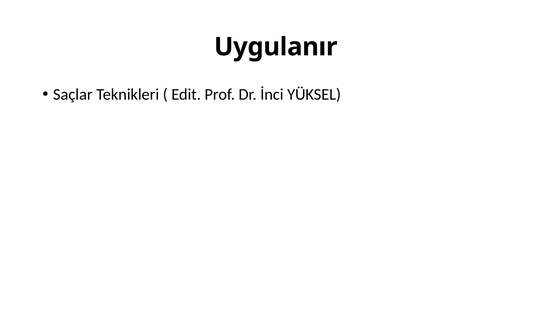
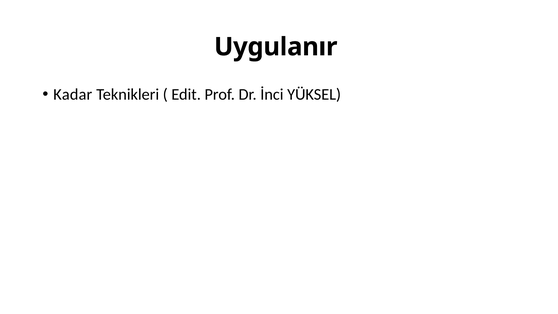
Saçlar: Saçlar -> Kadar
